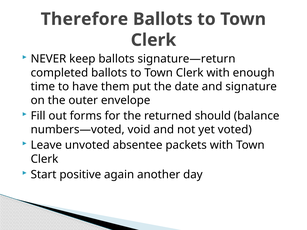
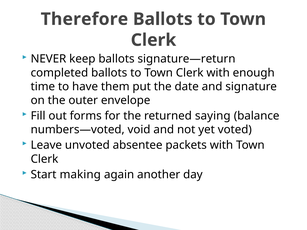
should: should -> saying
positive: positive -> making
